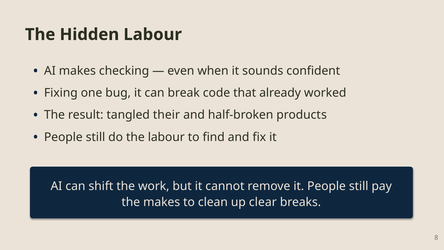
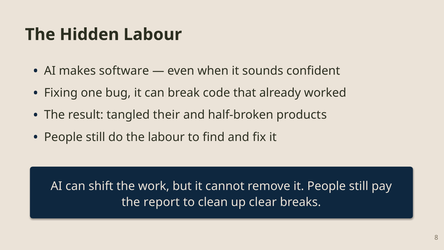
checking: checking -> software
the makes: makes -> report
